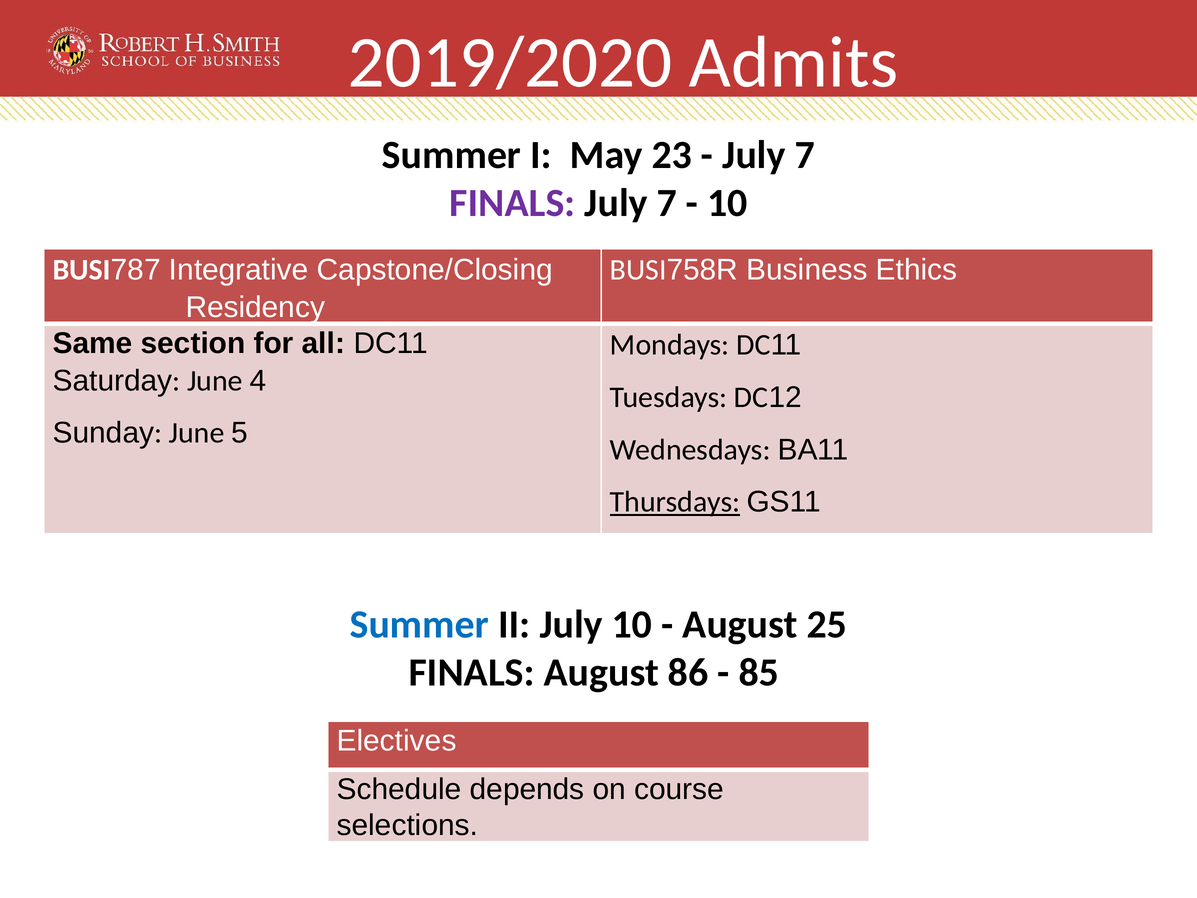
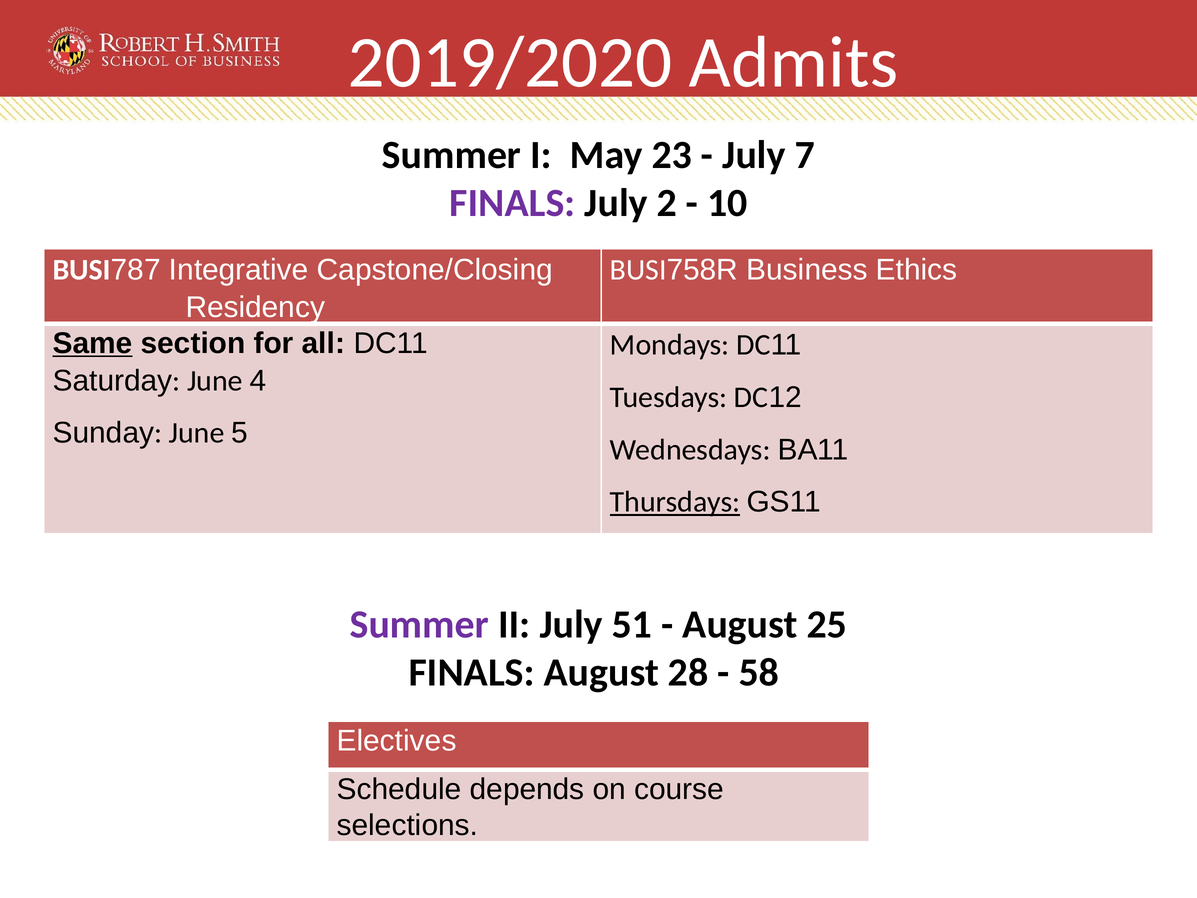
7 at (667, 203): 7 -> 2
Same underline: none -> present
Summer at (419, 624) colour: blue -> purple
July 10: 10 -> 51
86: 86 -> 28
85: 85 -> 58
